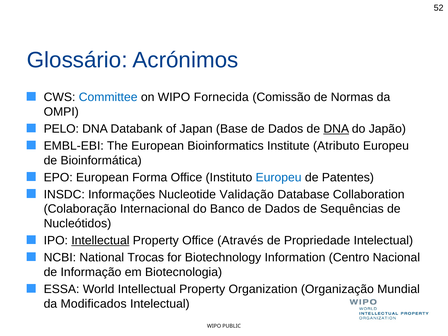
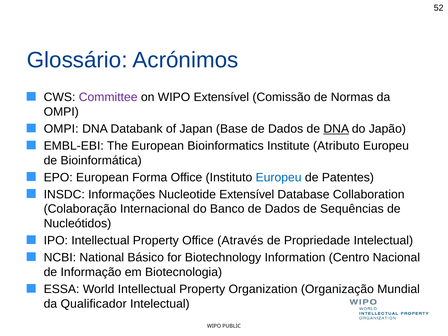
Committee colour: blue -> purple
WIPO Fornecida: Fornecida -> Extensível
PELO at (61, 129): PELO -> OMPI
Nucleotide Validação: Validação -> Extensível
Intellectual at (100, 241) underline: present -> none
Trocas: Trocas -> Básico
Modificados: Modificados -> Qualificador
